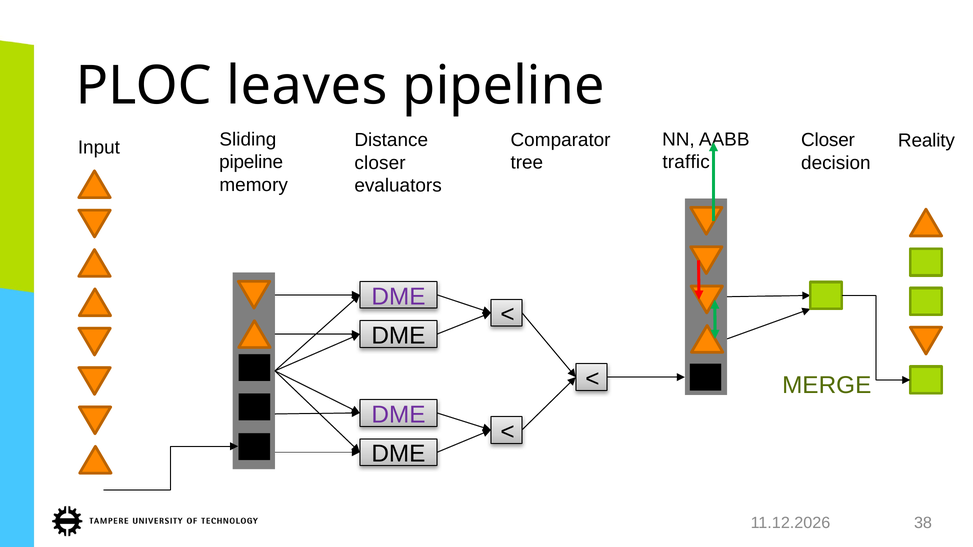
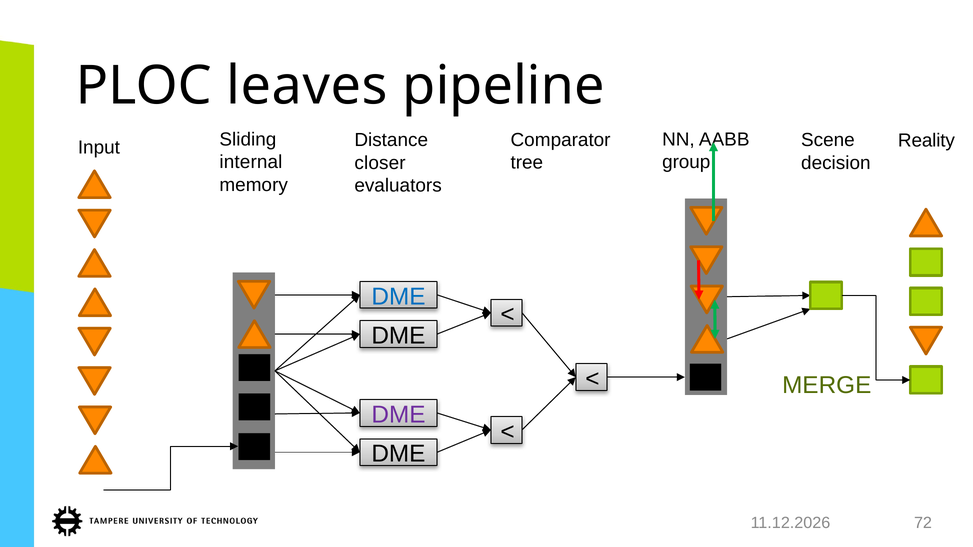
Closer at (828, 140): Closer -> Scene
pipeline at (251, 162): pipeline -> internal
traffic: traffic -> group
DME at (398, 297) colour: purple -> blue
38: 38 -> 72
